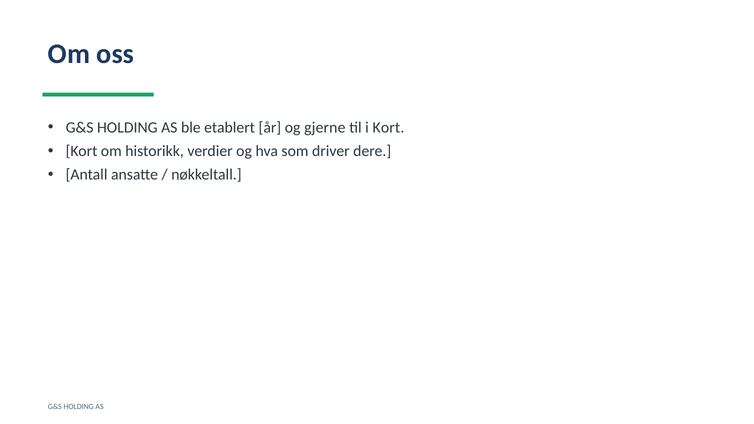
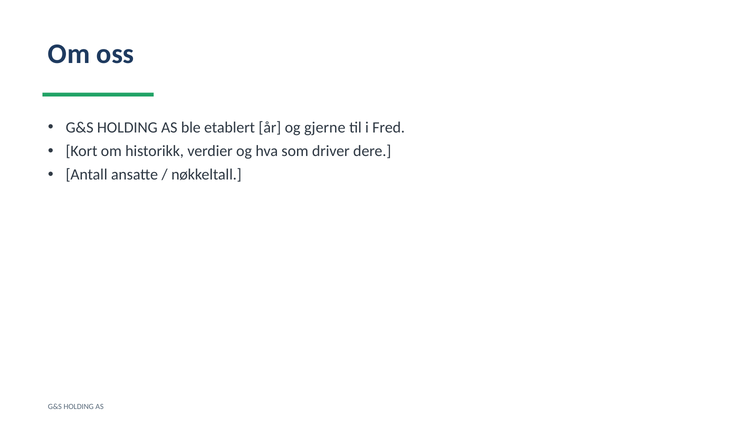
i Kort: Kort -> Fred
